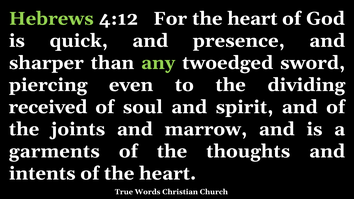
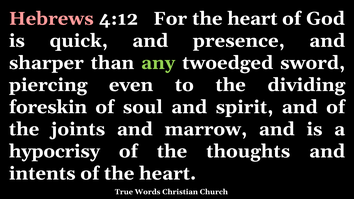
Hebrews colour: light green -> pink
received: received -> foreskin
garments: garments -> hypocrisy
